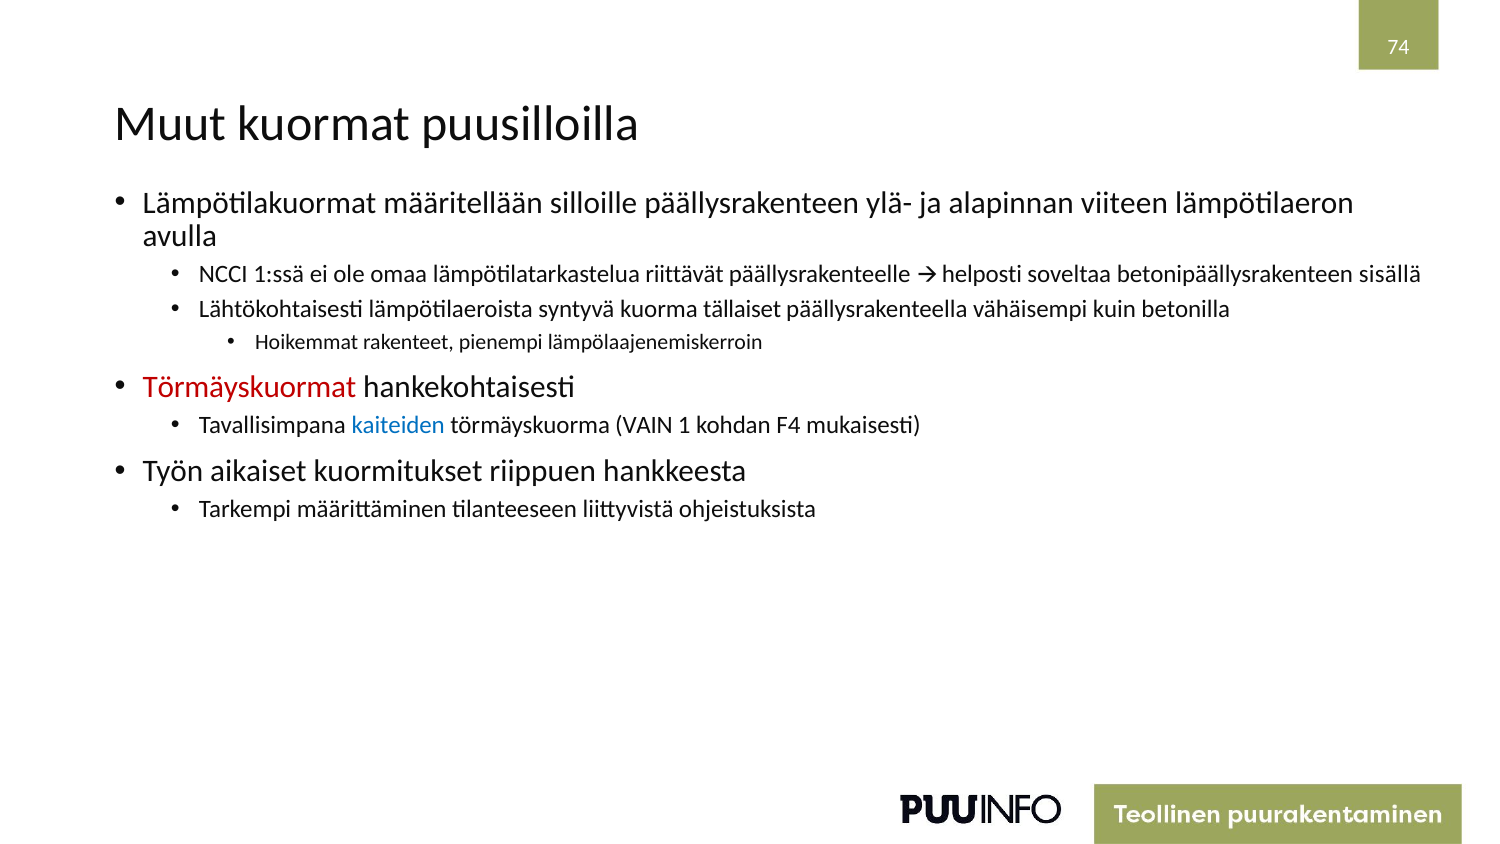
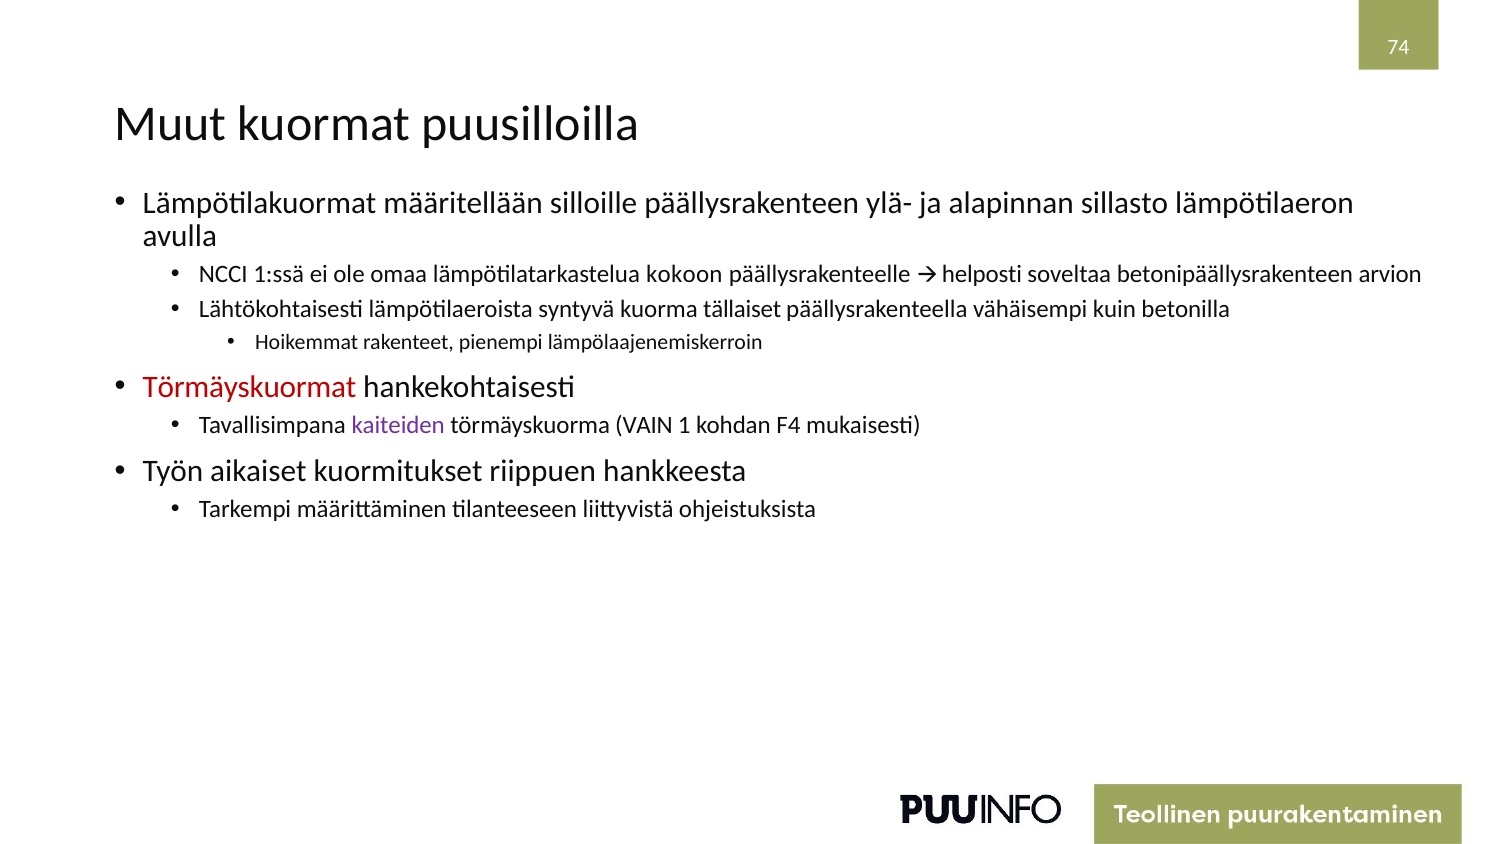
viiteen: viiteen -> sillasto
riittävät: riittävät -> kokoon
sisällä: sisällä -> arvion
kaiteiden colour: blue -> purple
